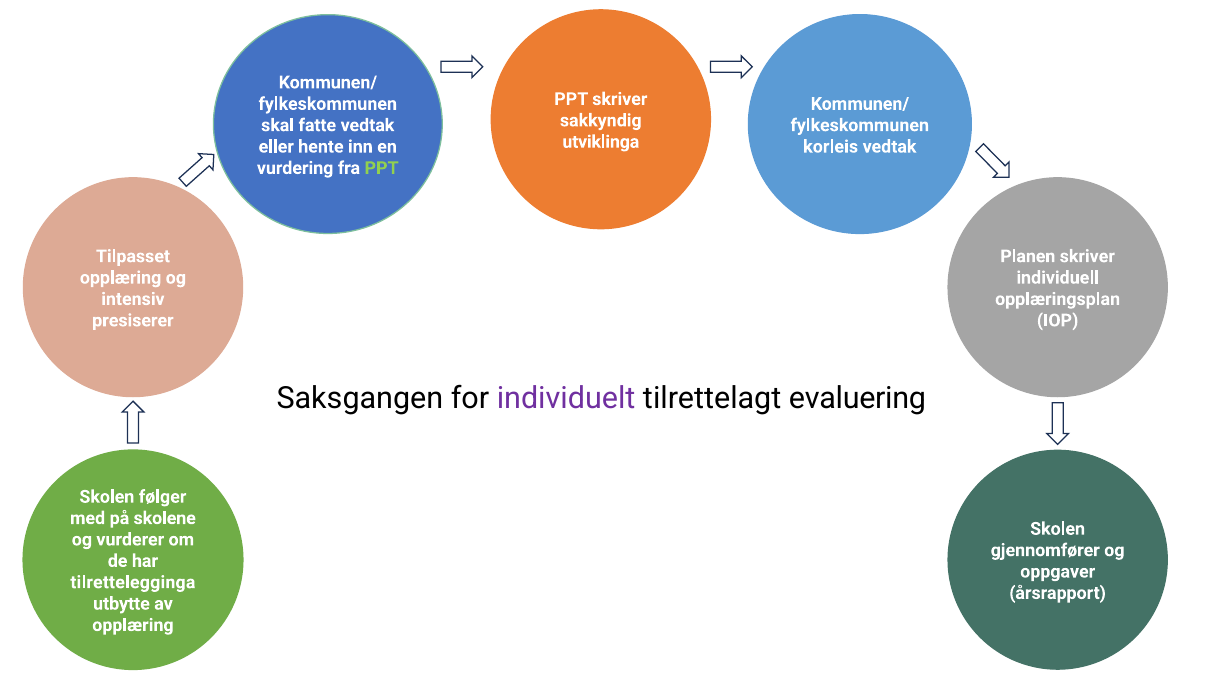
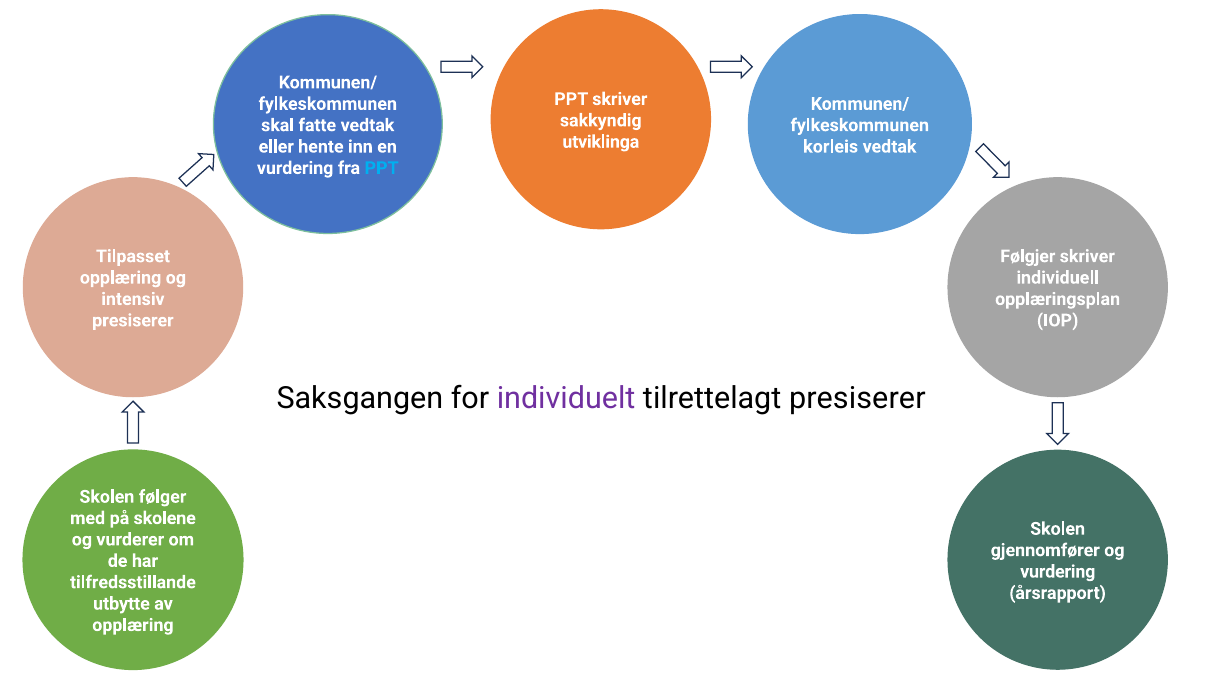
PPT at (382, 168) colour: light green -> light blue
Planen: Planen -> Følgjer
tilrettelagt evaluering: evaluering -> presiserer
oppgaver at (1058, 572): oppgaver -> vurdering
tilrettelegginga: tilrettelegginga -> tilfredsstillande
